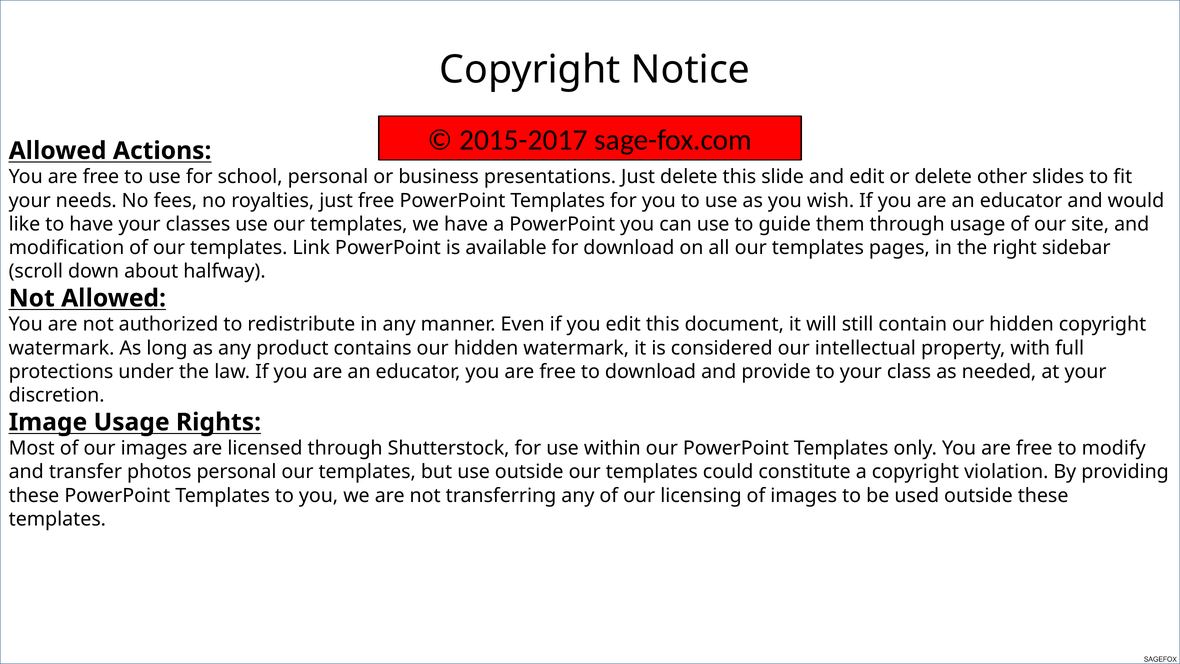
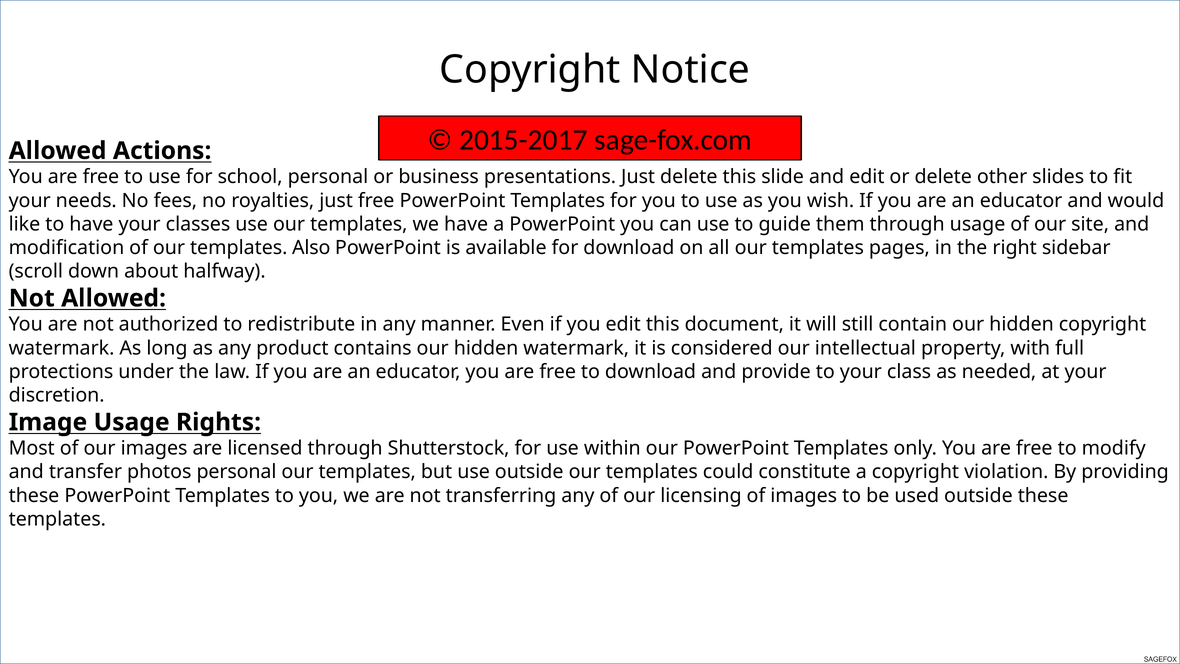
Link: Link -> Also
